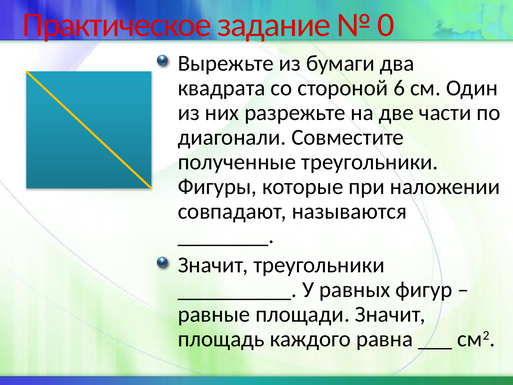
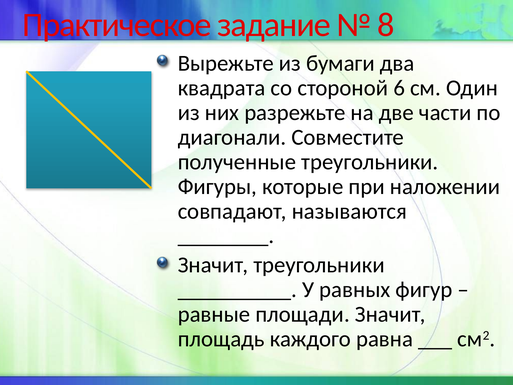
0: 0 -> 8
